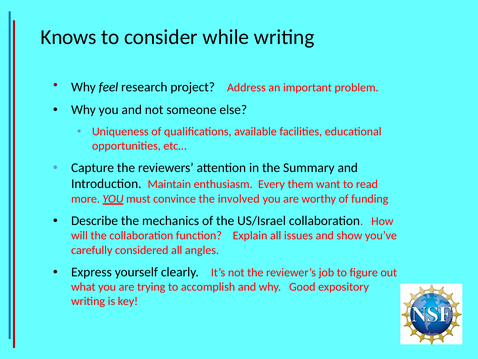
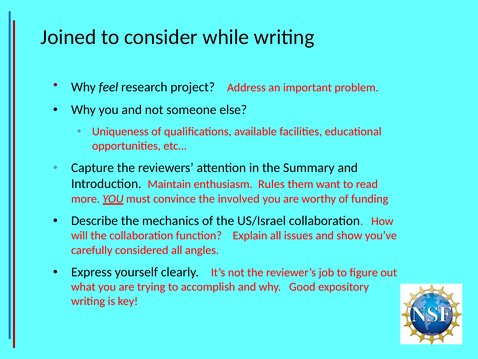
Knows: Knows -> Joined
Every: Every -> Rules
